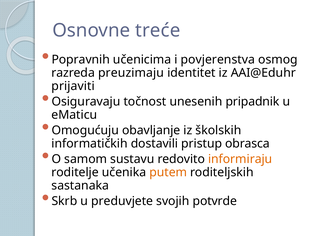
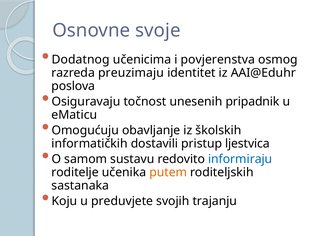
treće: treće -> svoje
Popravnih: Popravnih -> Dodatnog
prijaviti: prijaviti -> poslova
obrasca: obrasca -> ljestvica
informiraju colour: orange -> blue
Skrb: Skrb -> Koju
potvrde: potvrde -> trajanju
